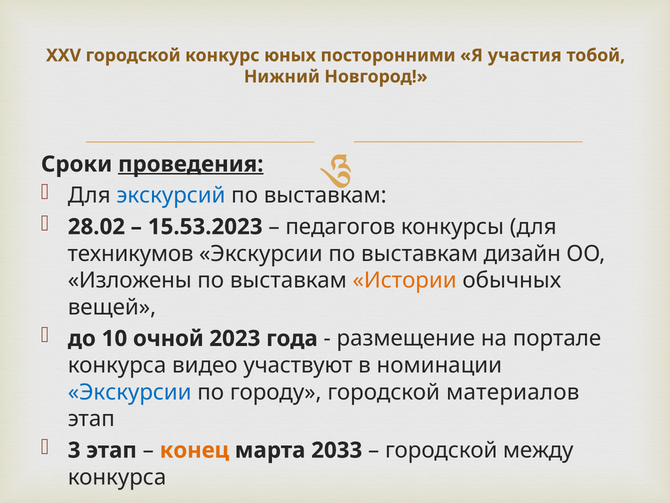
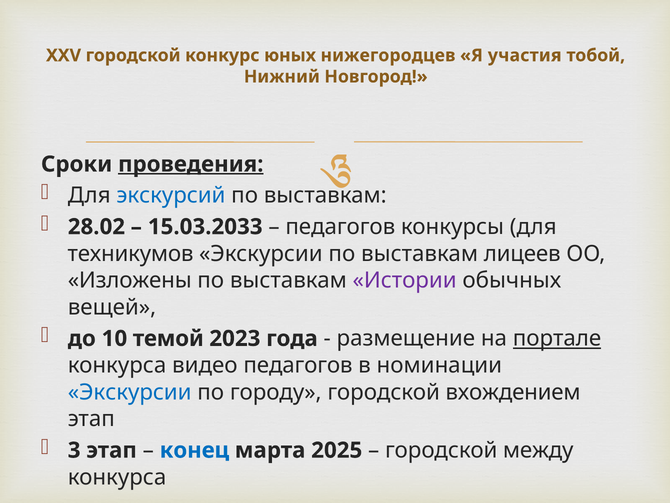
посторонними: посторонними -> нижегородцев
15.53.2023: 15.53.2023 -> 15.03.2033
дизайн: дизайн -> лицеев
Истории colour: orange -> purple
очной: очной -> темой
портале underline: none -> present
видео участвуют: участвуют -> педагогов
материалов: материалов -> вхождением
конец colour: orange -> blue
2033: 2033 -> 2025
